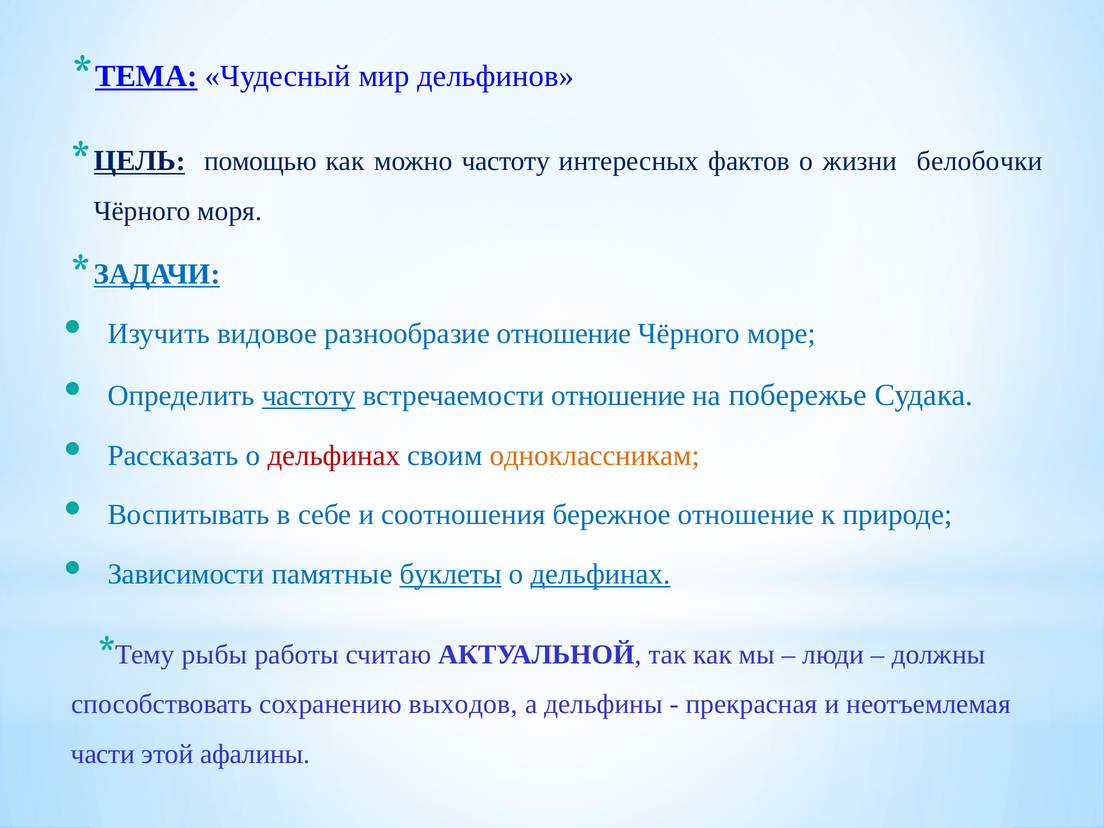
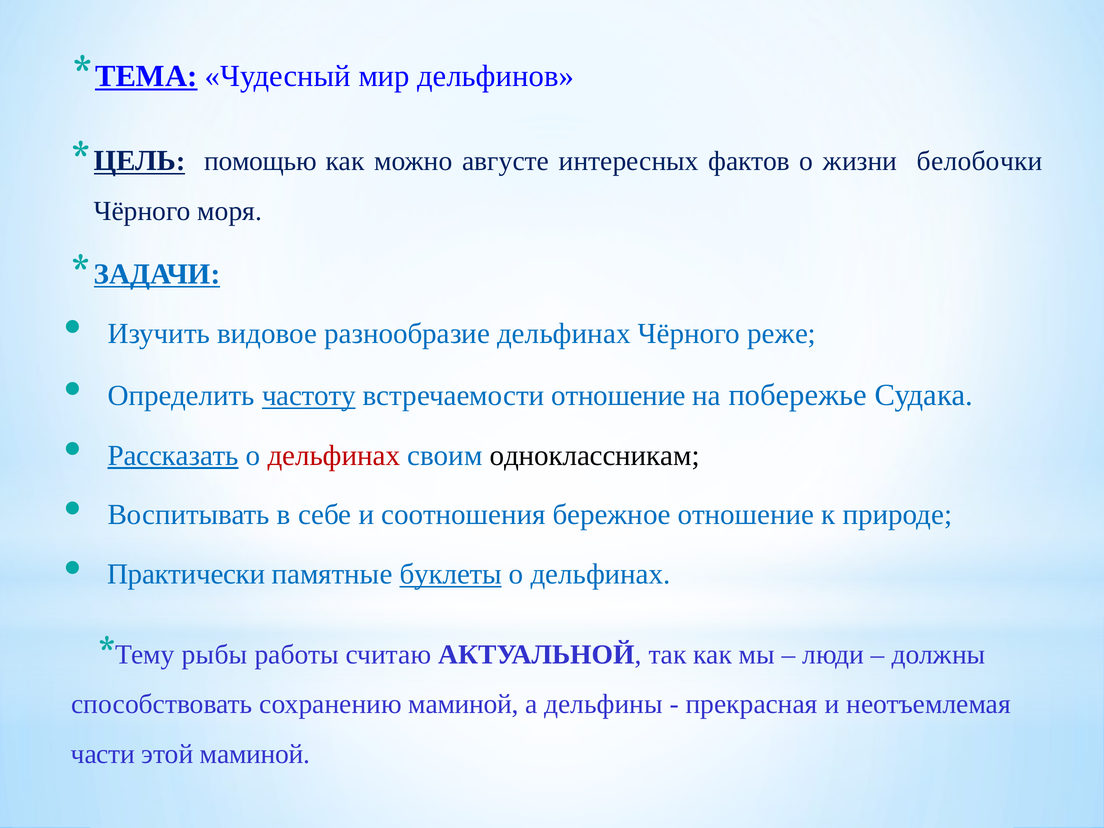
можно частоту: частоту -> августе
разнообразие отношение: отношение -> дельфинах
море: море -> реже
Рассказать underline: none -> present
одноклассникам colour: orange -> black
Зависимости: Зависимости -> Практически
дельфинах at (601, 574) underline: present -> none
сохранению выходов: выходов -> маминой
этой афалины: афалины -> маминой
